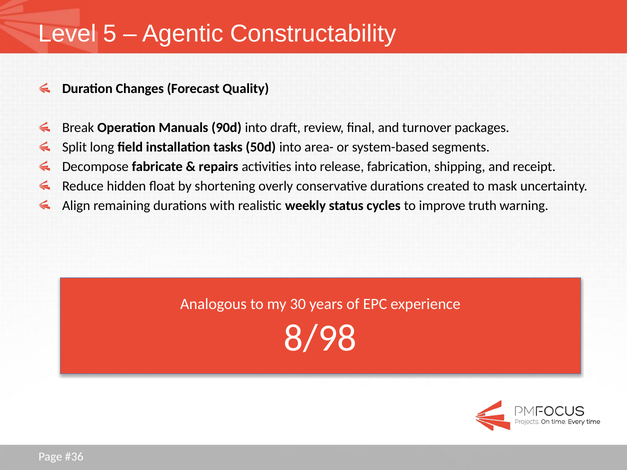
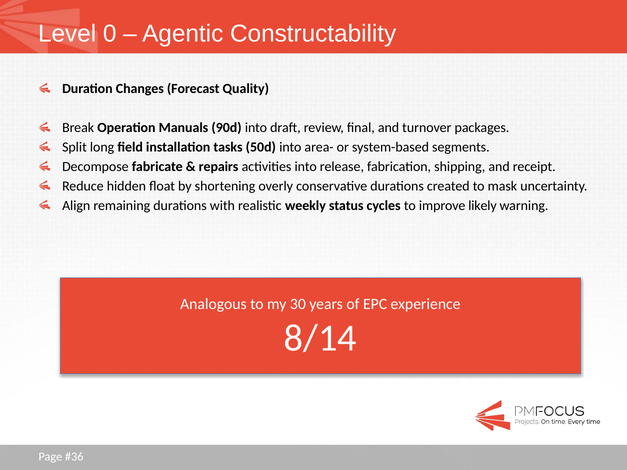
5: 5 -> 0
truth: truth -> likely
8/98: 8/98 -> 8/14
